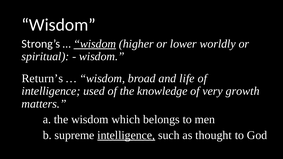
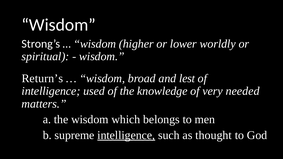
wisdom at (95, 44) underline: present -> none
life: life -> lest
growth: growth -> needed
